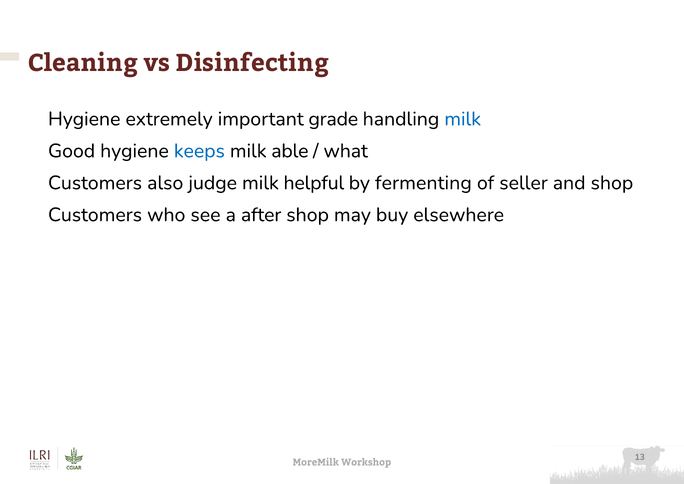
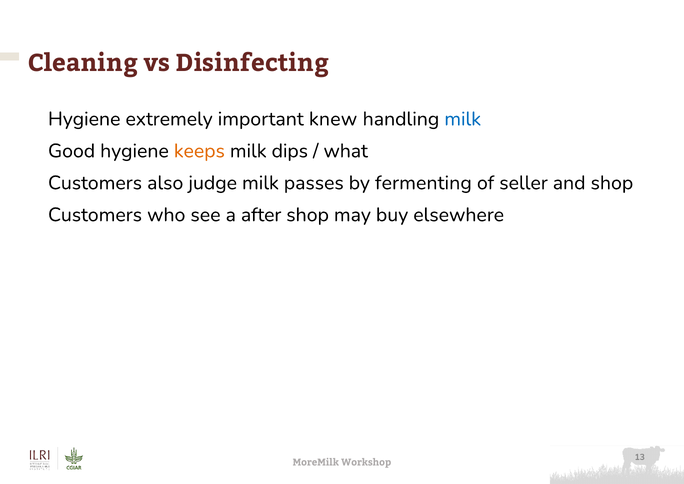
grade: grade -> knew
keeps colour: blue -> orange
able: able -> dips
helpful: helpful -> passes
